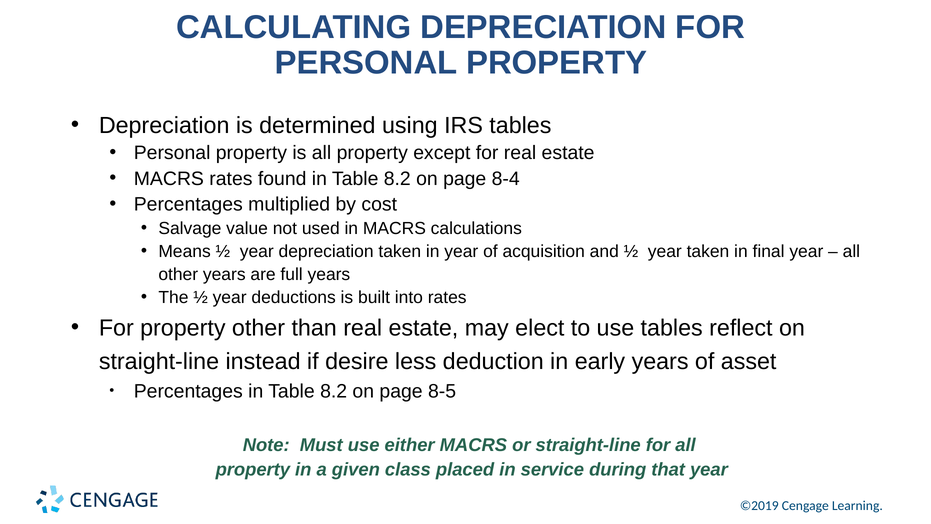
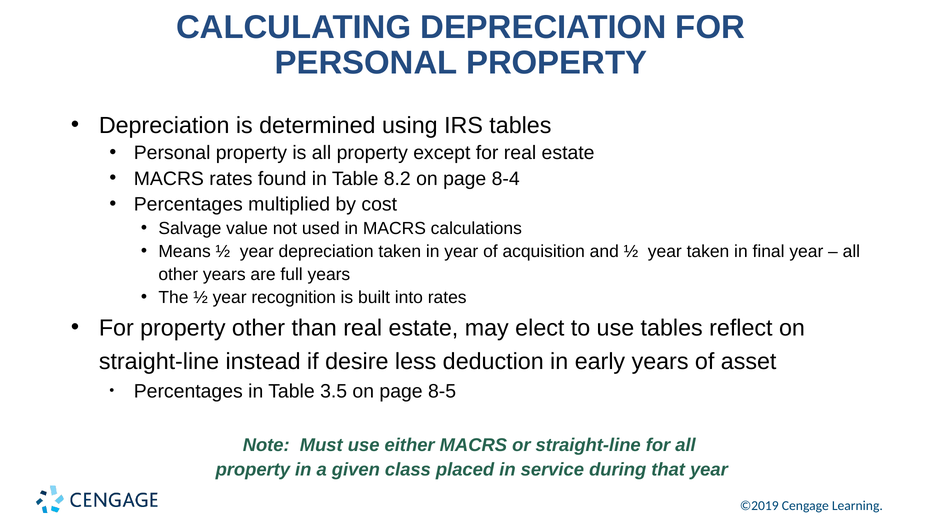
deductions: deductions -> recognition
Percentages in Table 8.2: 8.2 -> 3.5
